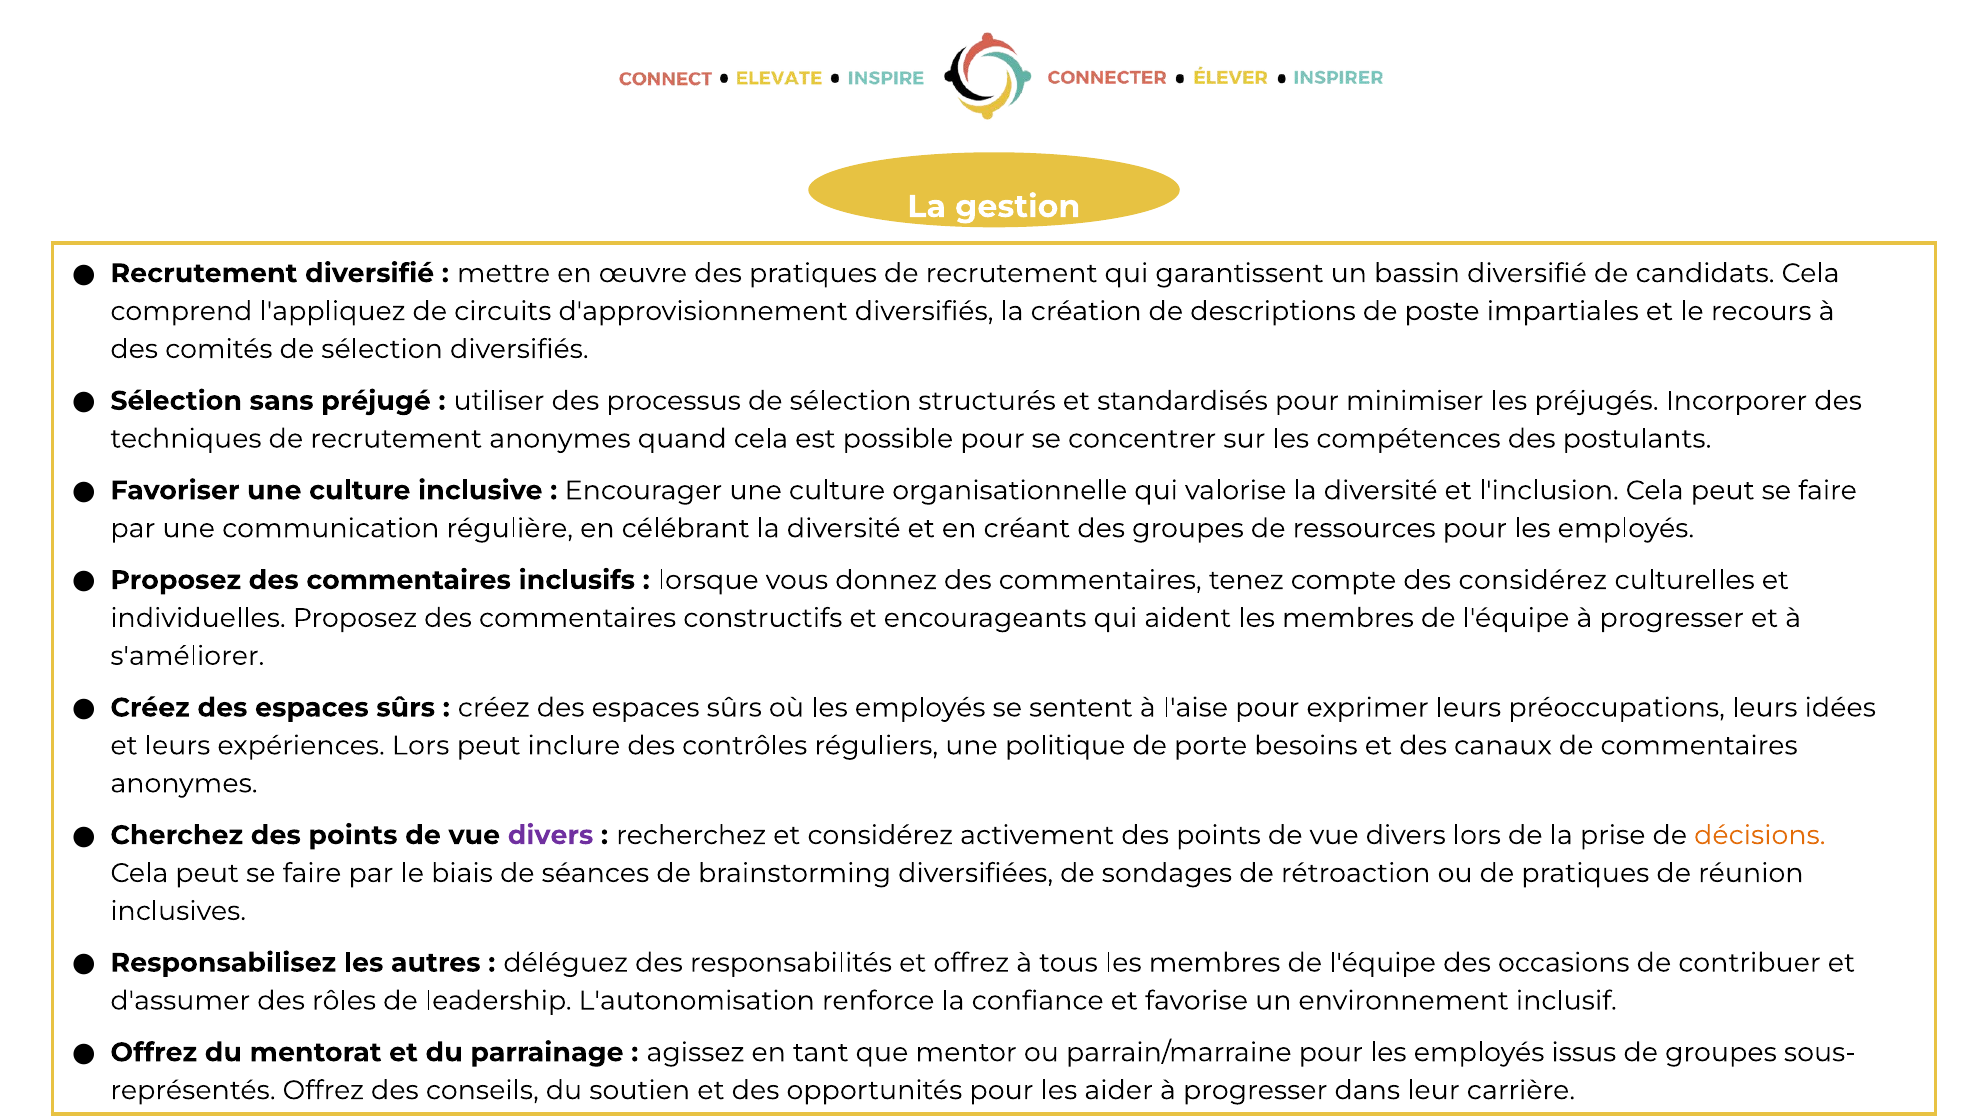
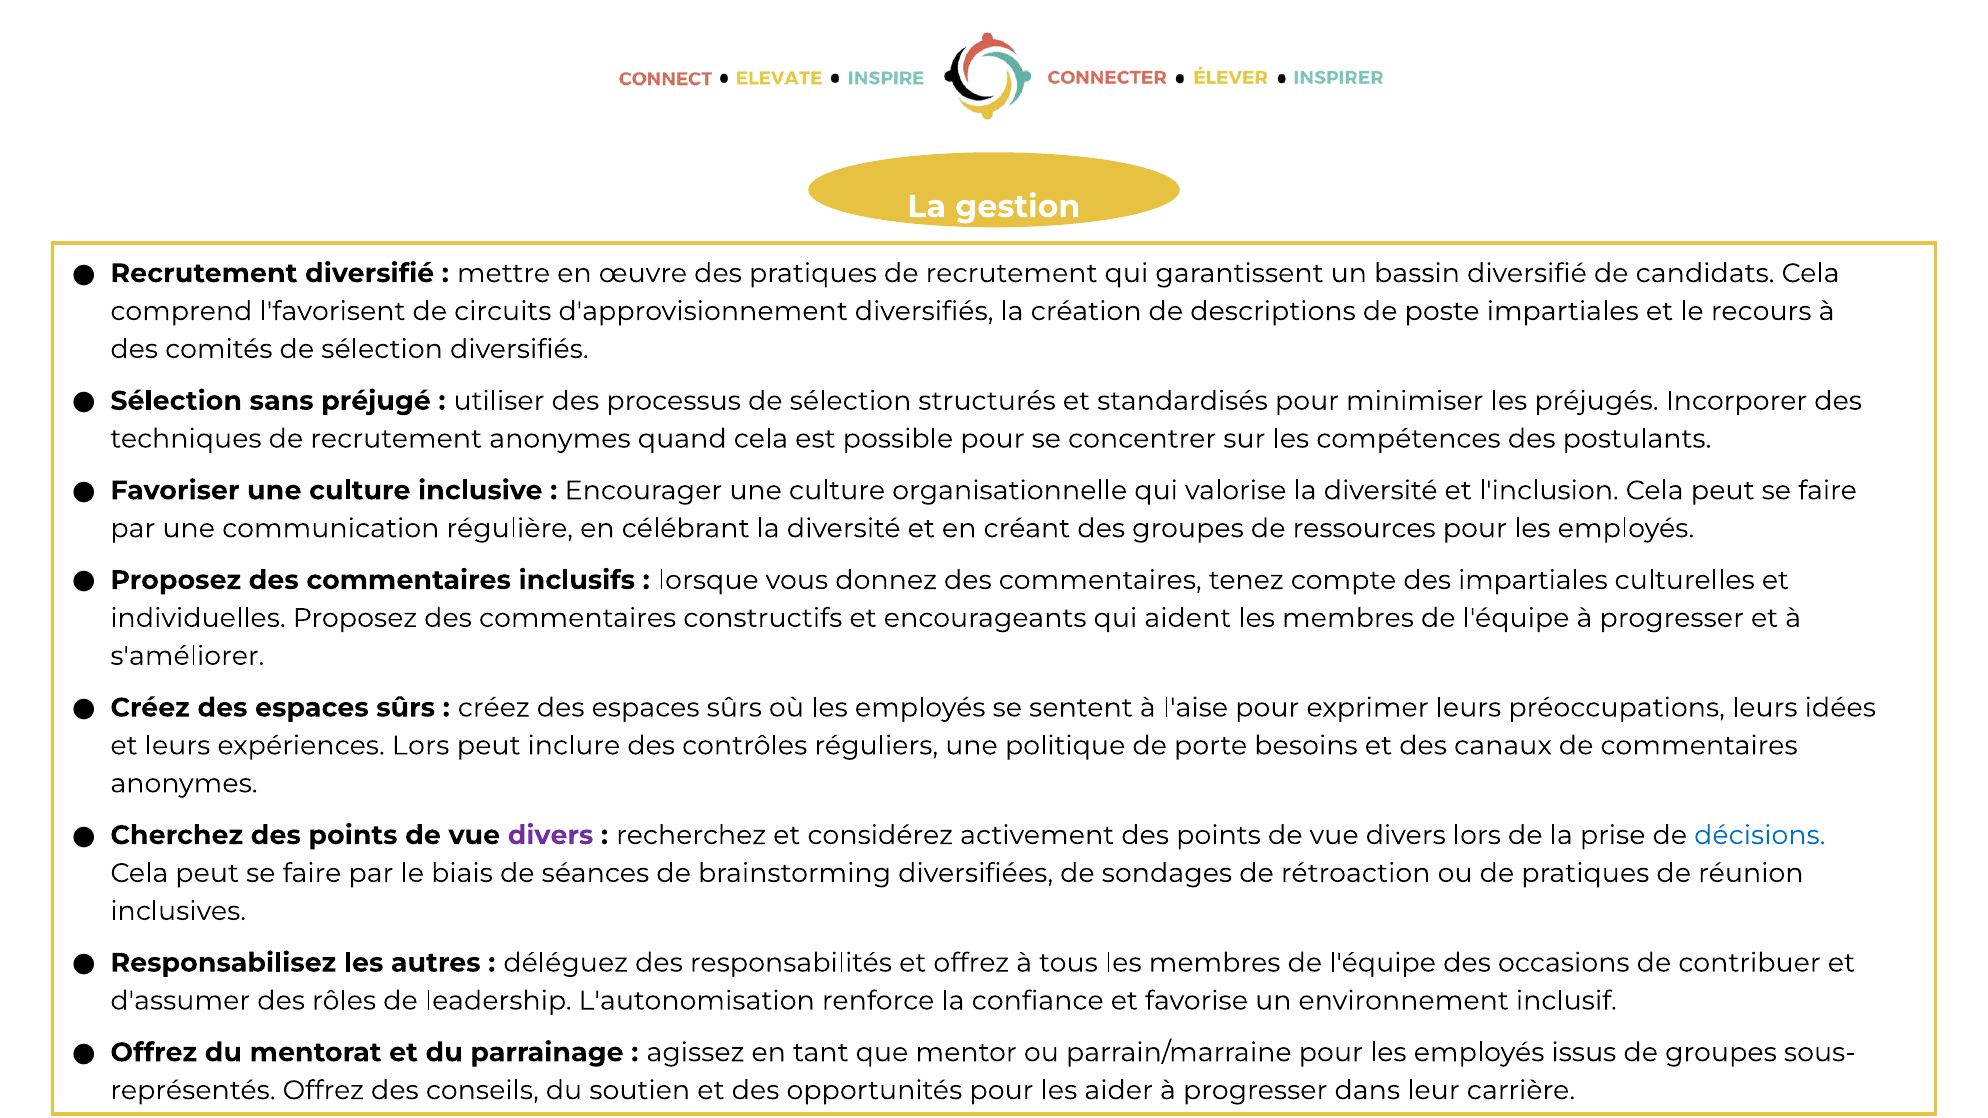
l'appliquez: l'appliquez -> l'favorisent
des considérez: considérez -> impartiales
décisions colour: orange -> blue
